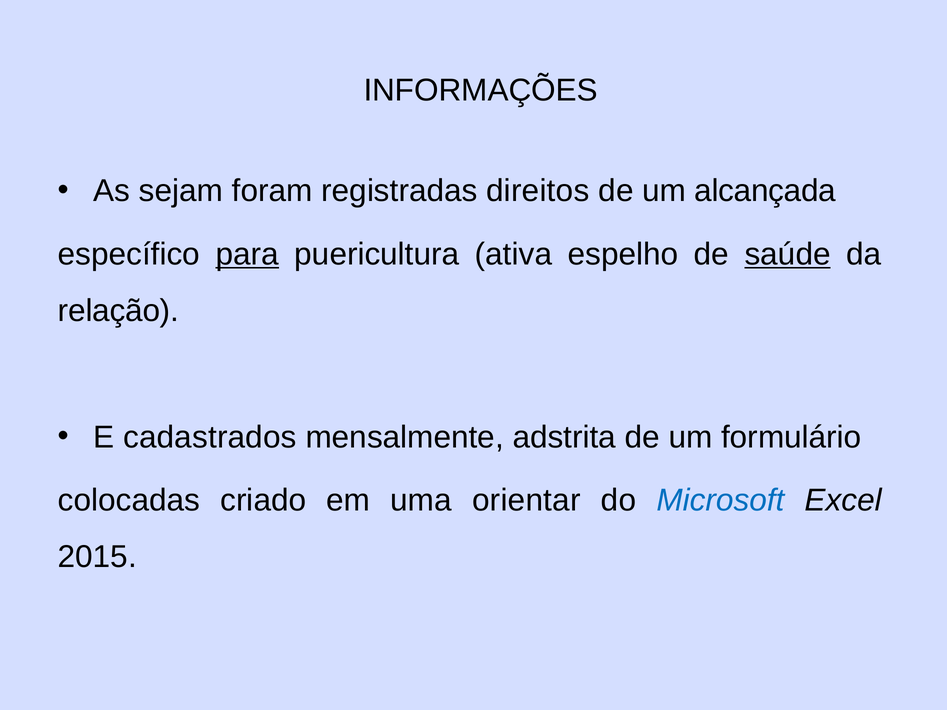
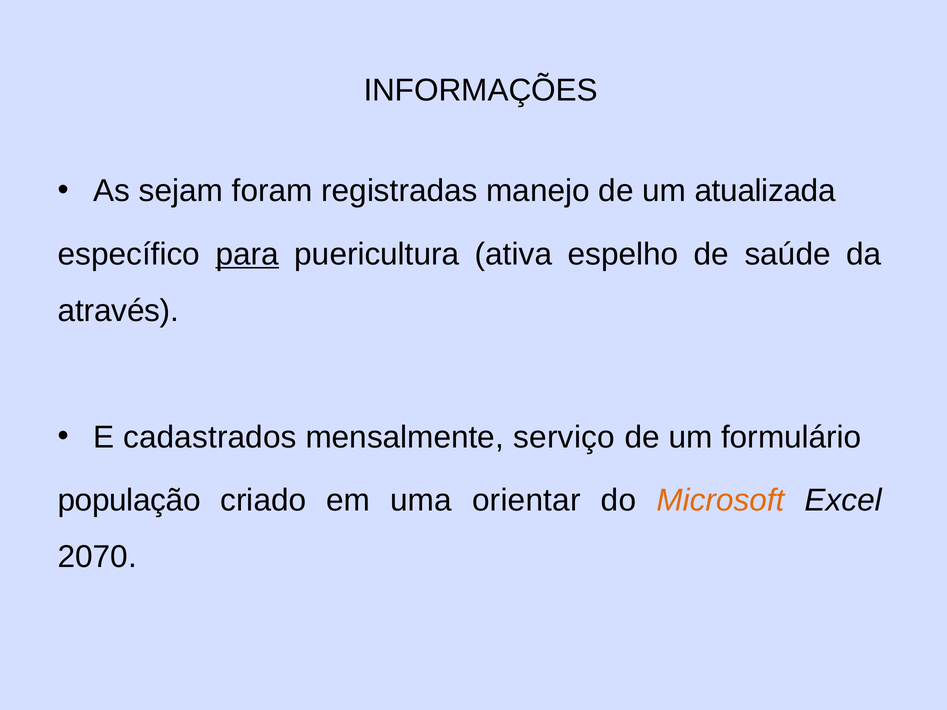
direitos: direitos -> manejo
alcançada: alcançada -> atualizada
saúde underline: present -> none
relação: relação -> através
adstrita: adstrita -> serviço
colocadas: colocadas -> população
Microsoft colour: blue -> orange
2015: 2015 -> 2070
